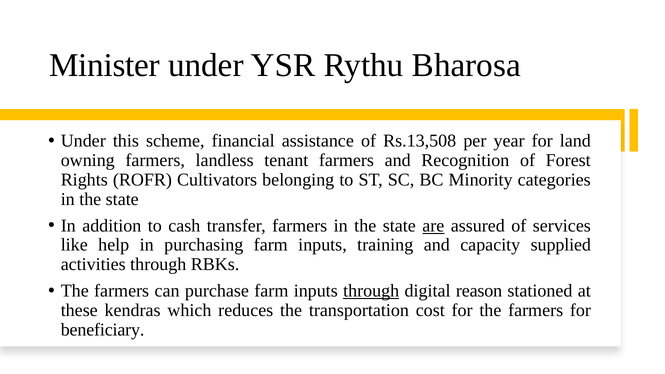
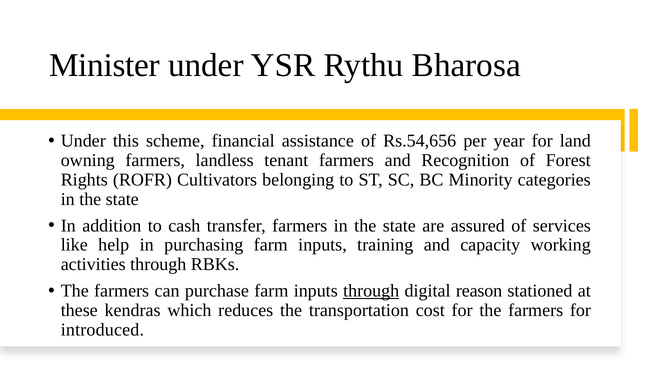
Rs.13,508: Rs.13,508 -> Rs.54,656
are underline: present -> none
supplied: supplied -> working
beneficiary: beneficiary -> introduced
